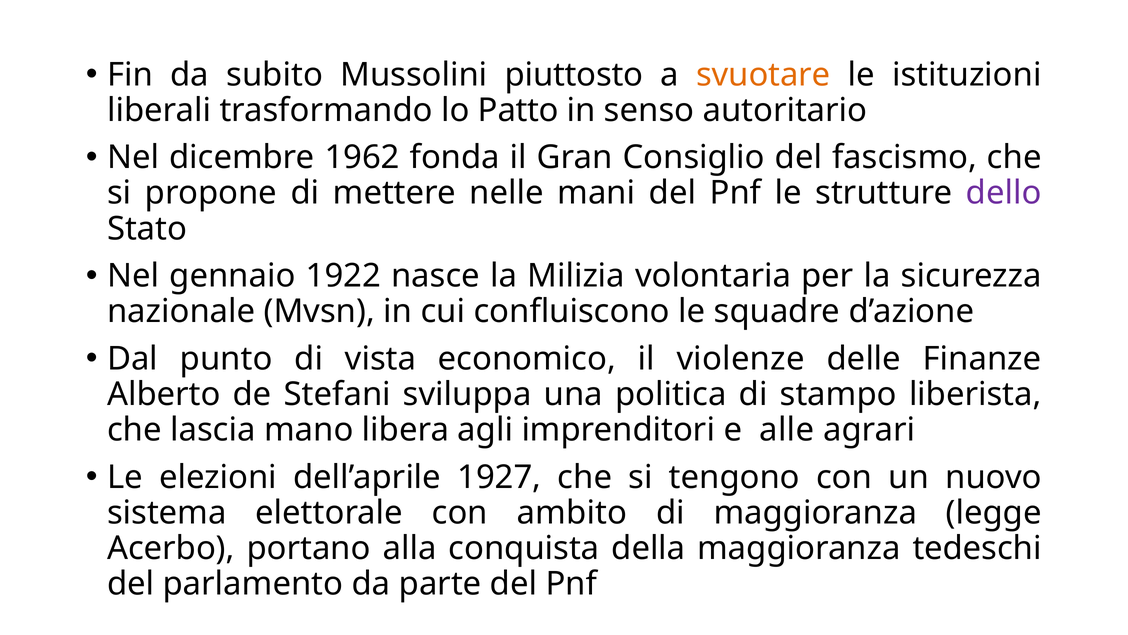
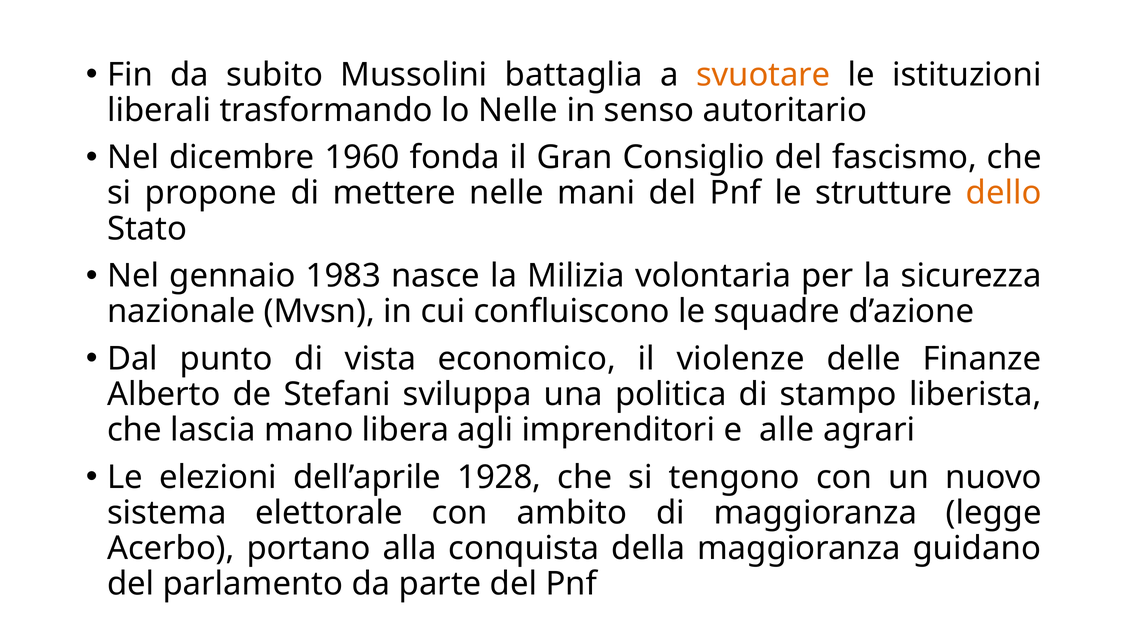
piuttosto: piuttosto -> battaglia
lo Patto: Patto -> Nelle
1962: 1962 -> 1960
dello colour: purple -> orange
1922: 1922 -> 1983
1927: 1927 -> 1928
tedeschi: tedeschi -> guidano
